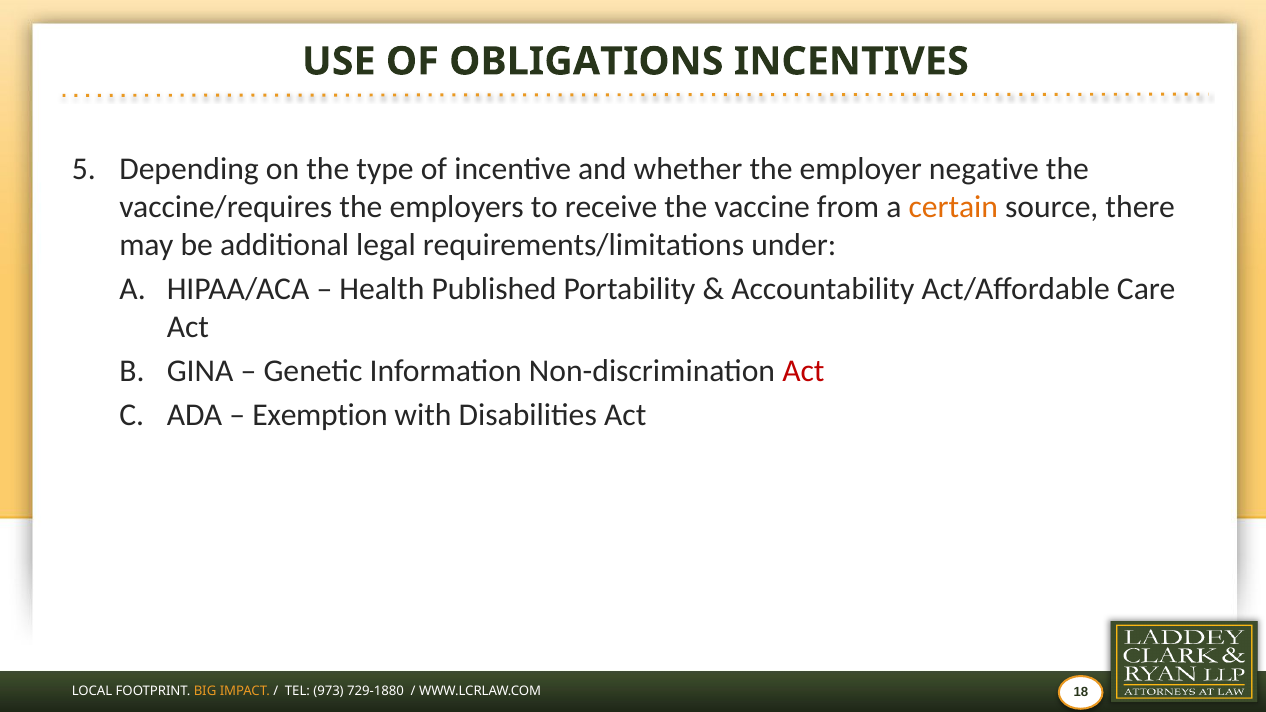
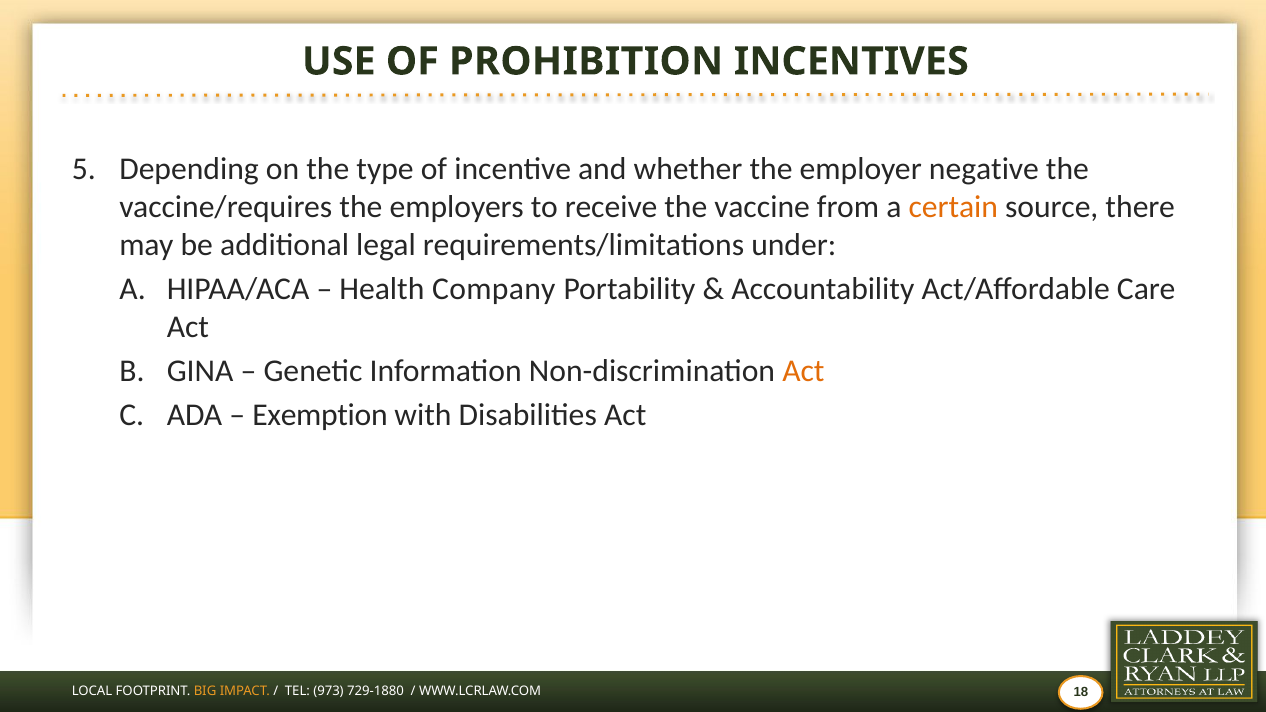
OBLIGATIONS: OBLIGATIONS -> PROHIBITION
Published: Published -> Company
Act at (803, 371) colour: red -> orange
